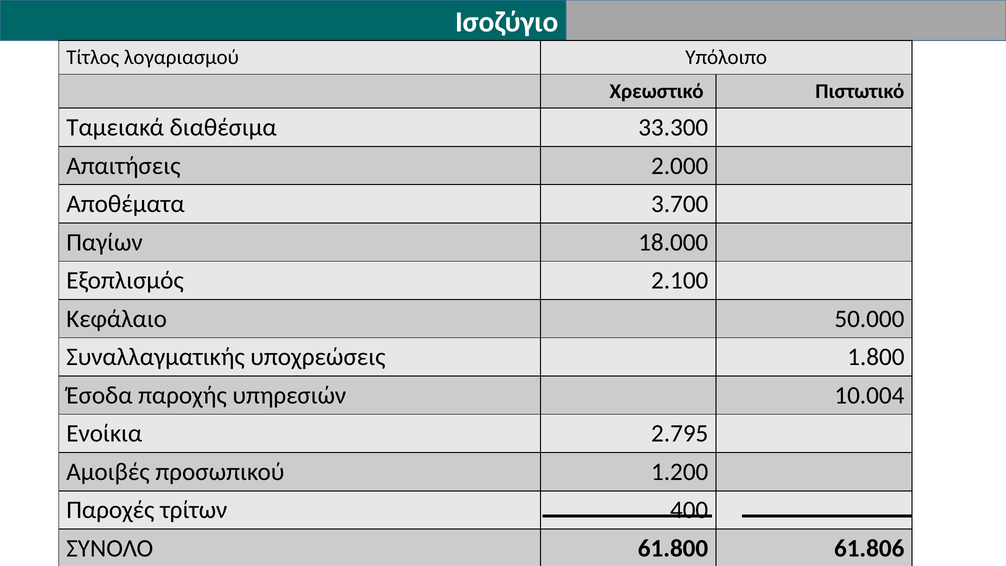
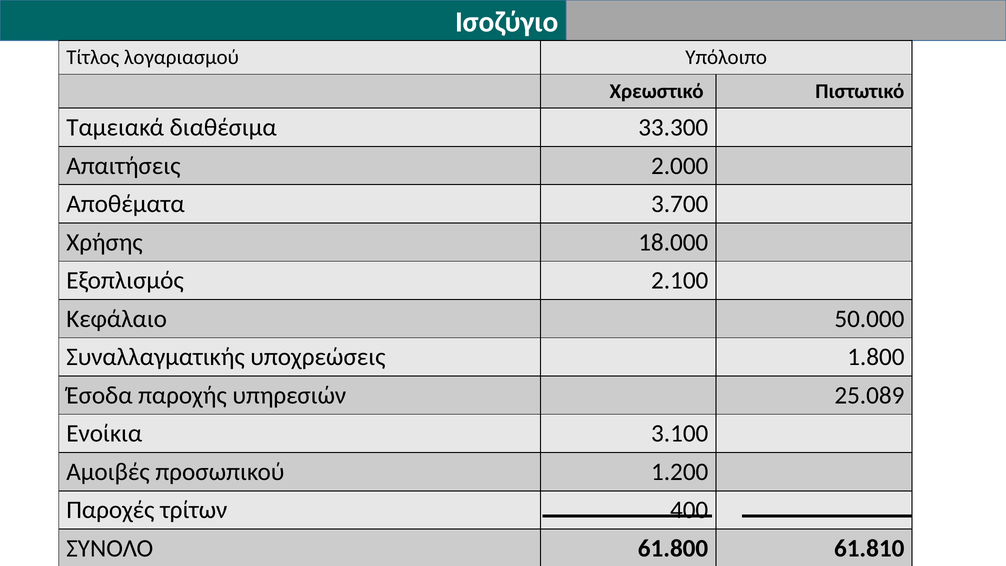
Παγίων: Παγίων -> Χρήσης
10.004: 10.004 -> 25.089
2.795: 2.795 -> 3.100
61.806: 61.806 -> 61.810
